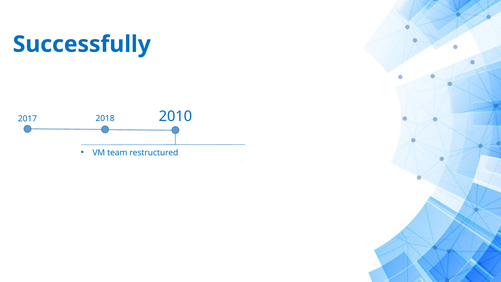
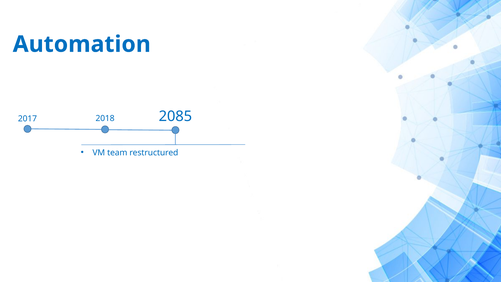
Successfully: Successfully -> Automation
2010: 2010 -> 2085
